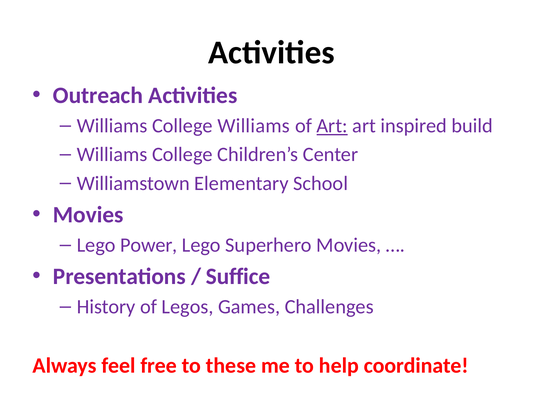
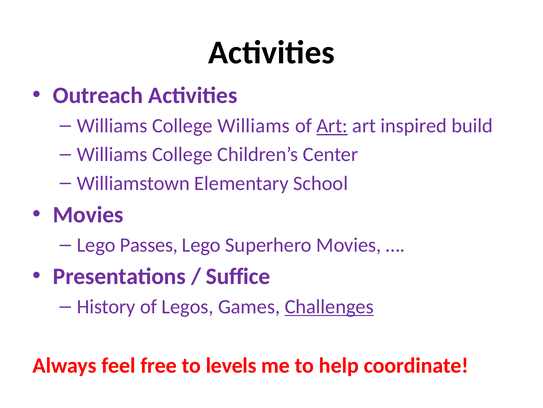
Power: Power -> Passes
Challenges underline: none -> present
these: these -> levels
